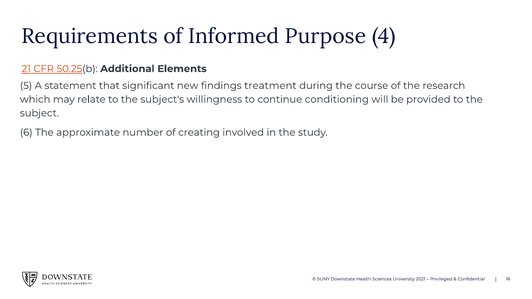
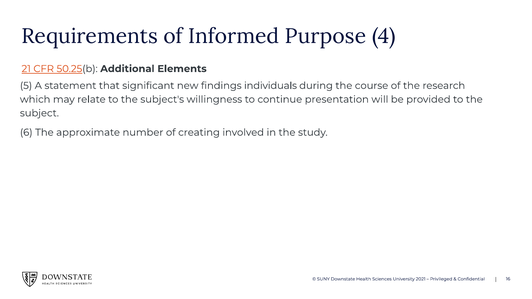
treatment: treatment -> individuals
conditioning: conditioning -> presentation
